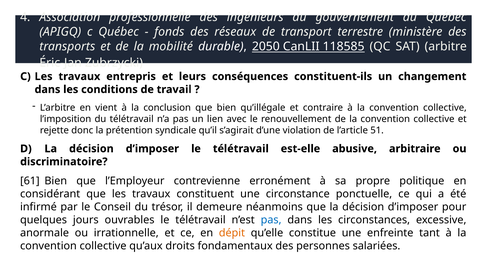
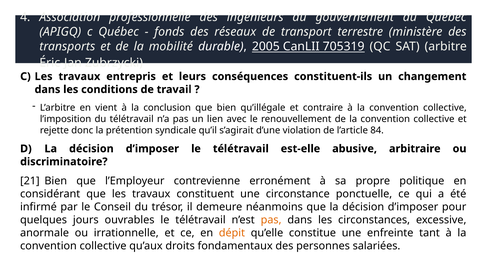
2050: 2050 -> 2005
118585: 118585 -> 705319
51: 51 -> 84
61: 61 -> 21
pas at (271, 220) colour: blue -> orange
